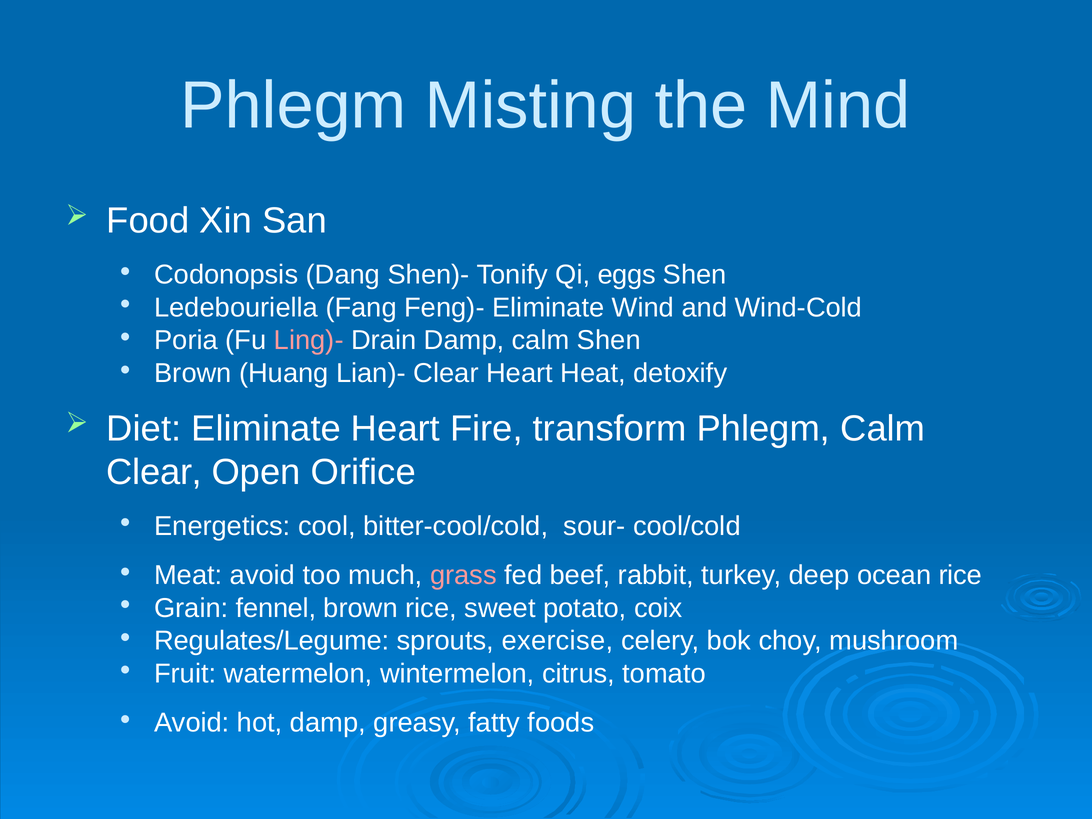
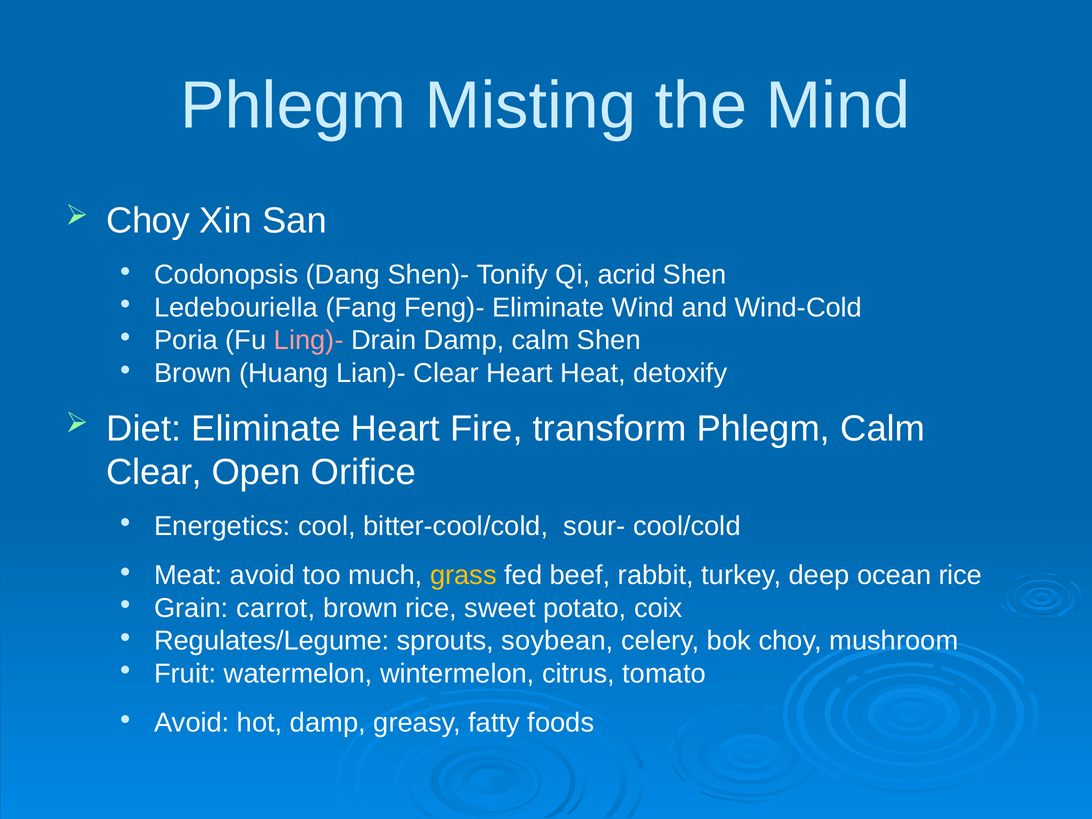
Food at (148, 221): Food -> Choy
eggs: eggs -> acrid
grass colour: pink -> yellow
fennel: fennel -> carrot
exercise: exercise -> soybean
